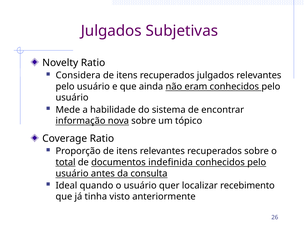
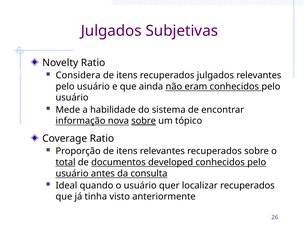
sobre at (144, 121) underline: none -> present
indefinida: indefinida -> developed
localizar recebimento: recebimento -> recuperados
